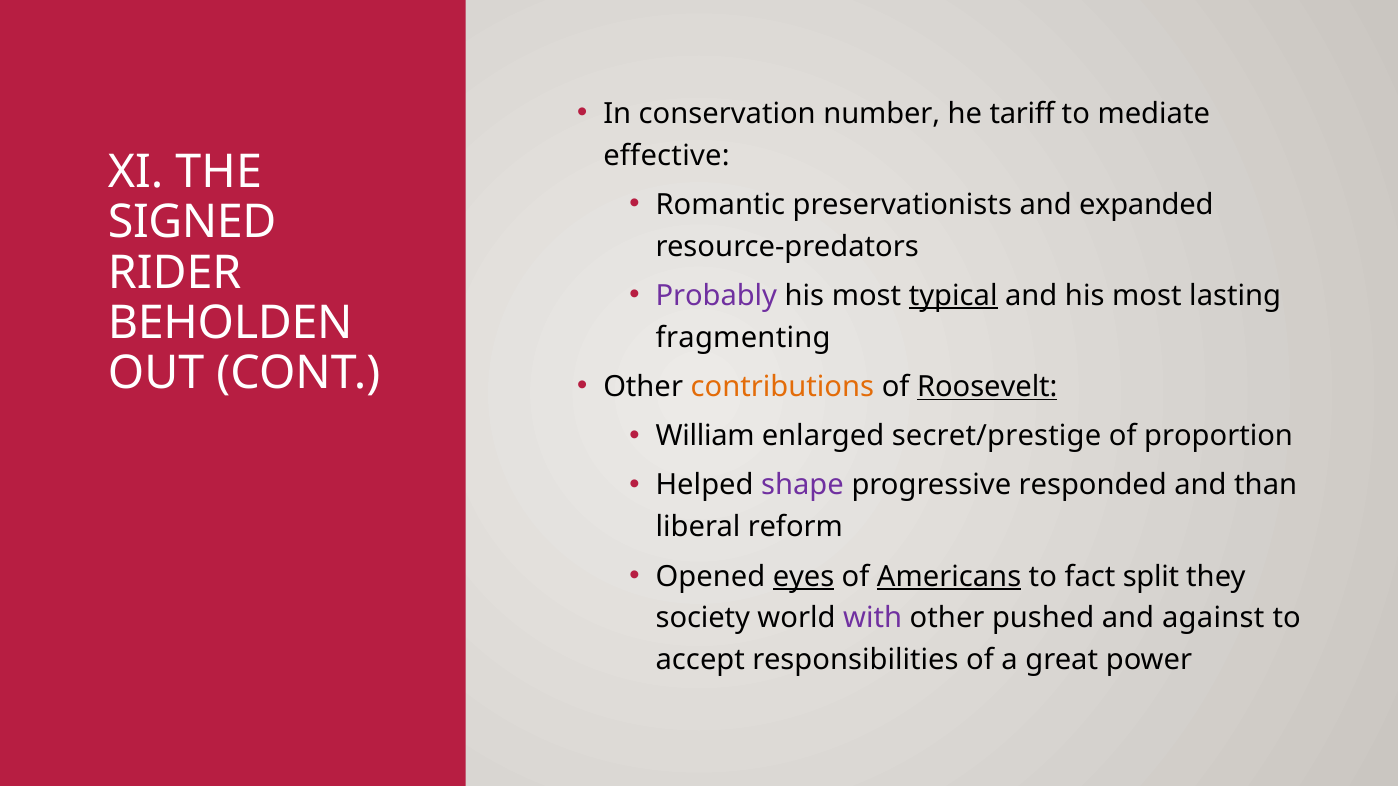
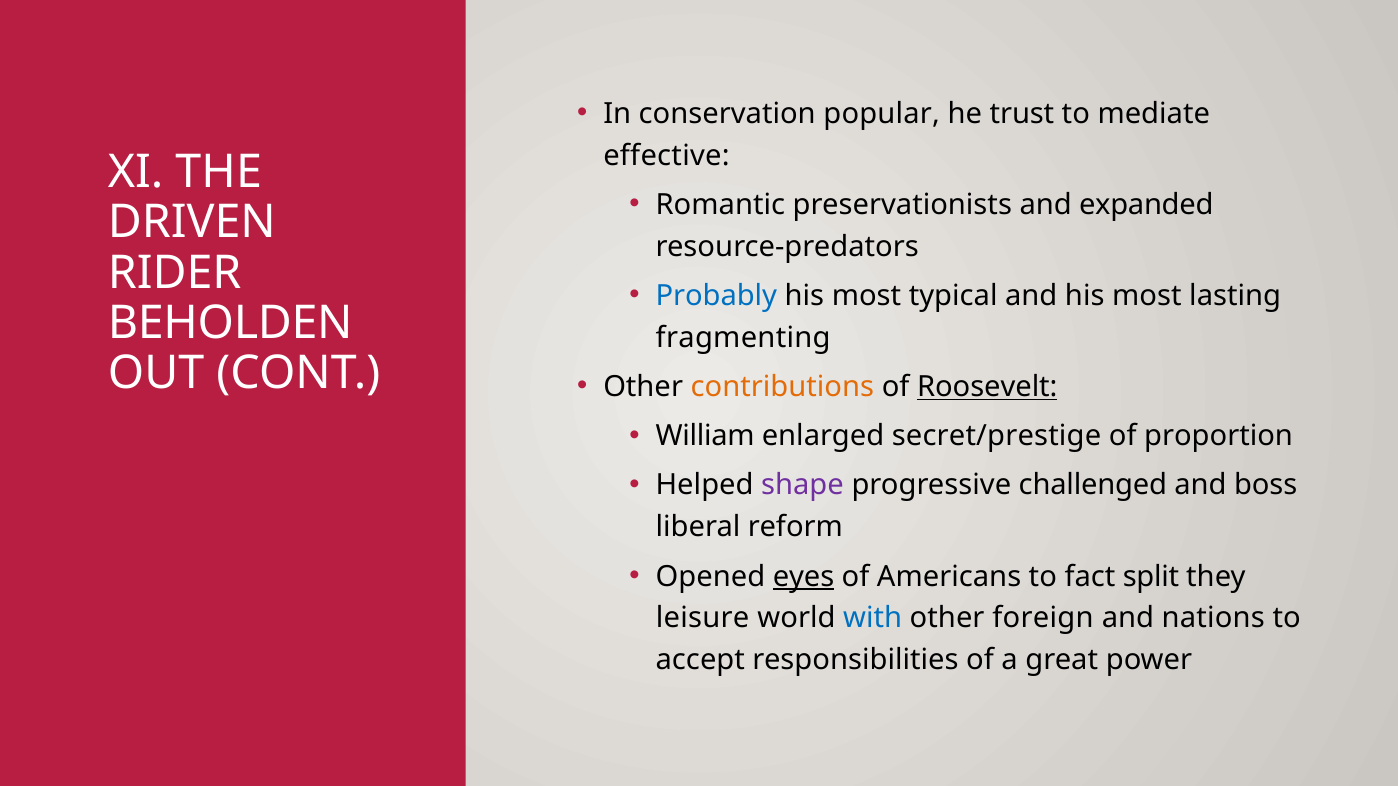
number: number -> popular
tariff: tariff -> trust
SIGNED: SIGNED -> DRIVEN
Probably colour: purple -> blue
typical underline: present -> none
responded: responded -> challenged
than: than -> boss
Americans underline: present -> none
society: society -> leisure
with colour: purple -> blue
pushed: pushed -> foreign
against: against -> nations
